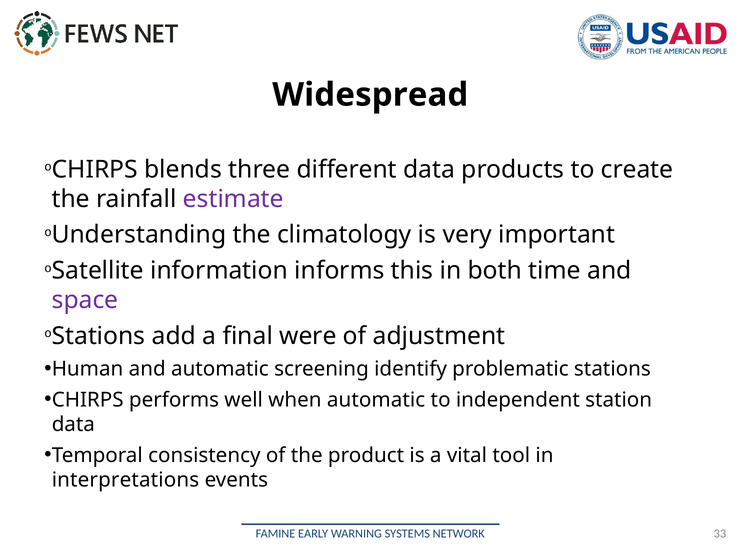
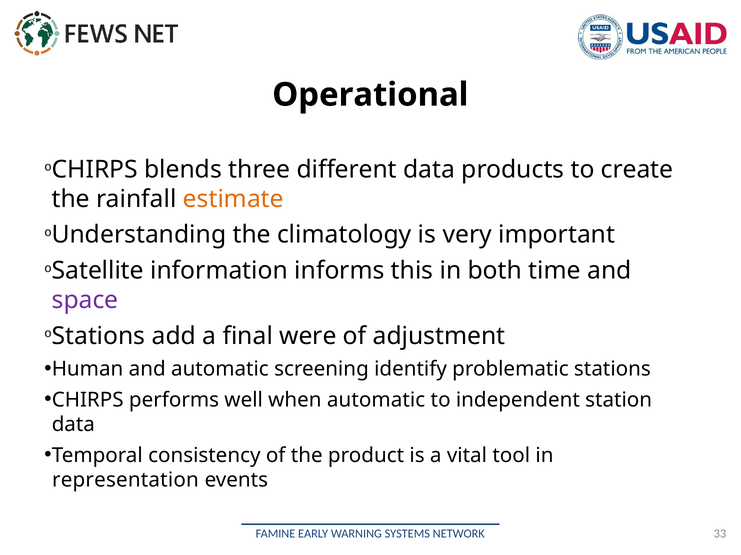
Widespread: Widespread -> Operational
estimate colour: purple -> orange
interpretations: interpretations -> representation
